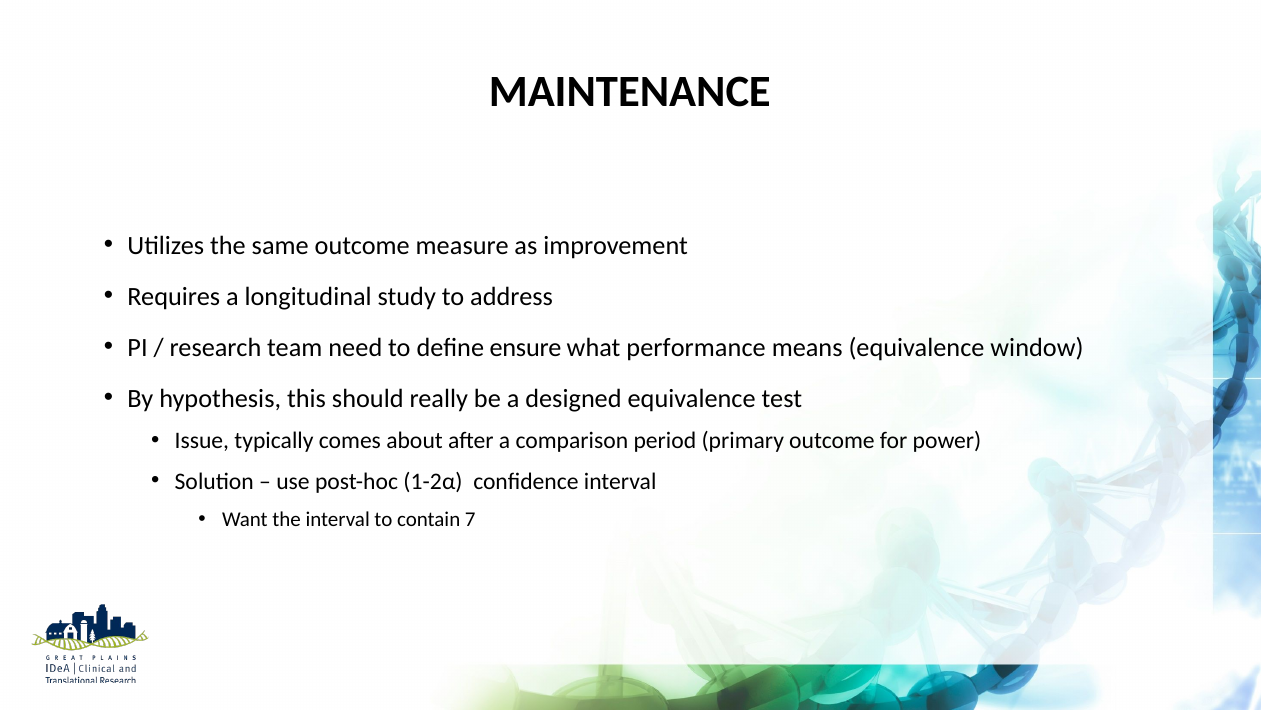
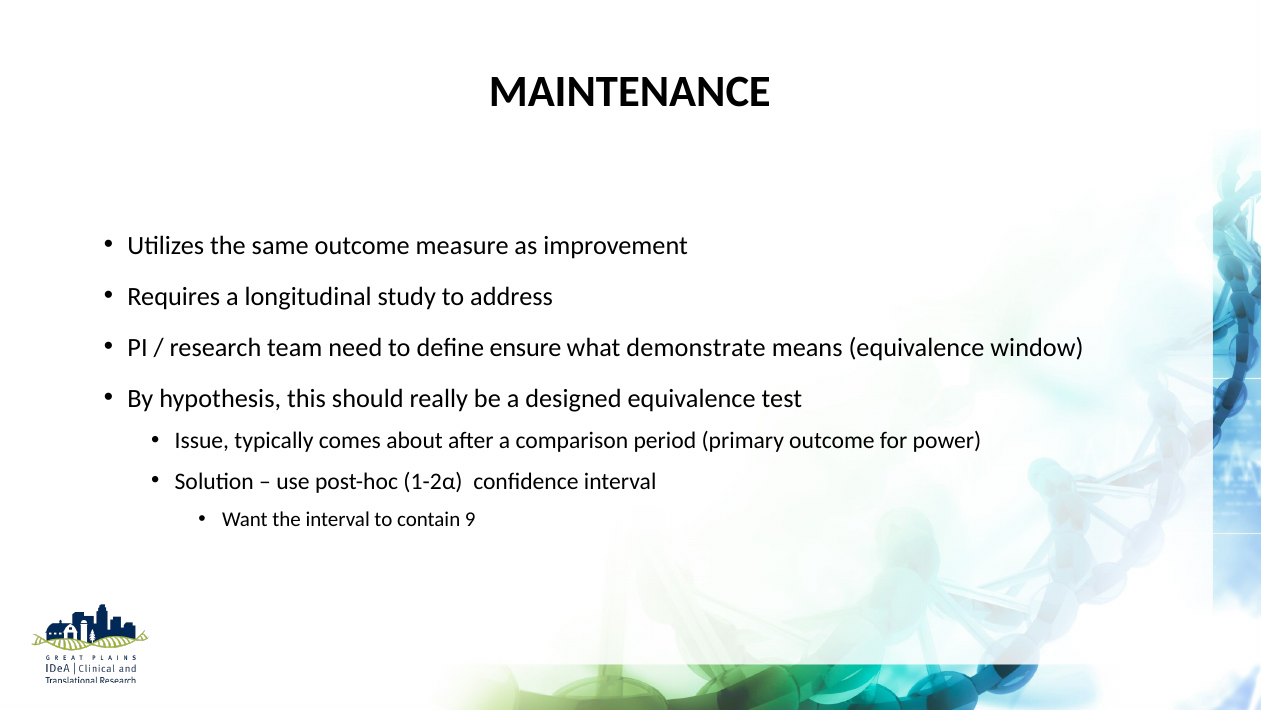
performance: performance -> demonstrate
7: 7 -> 9
